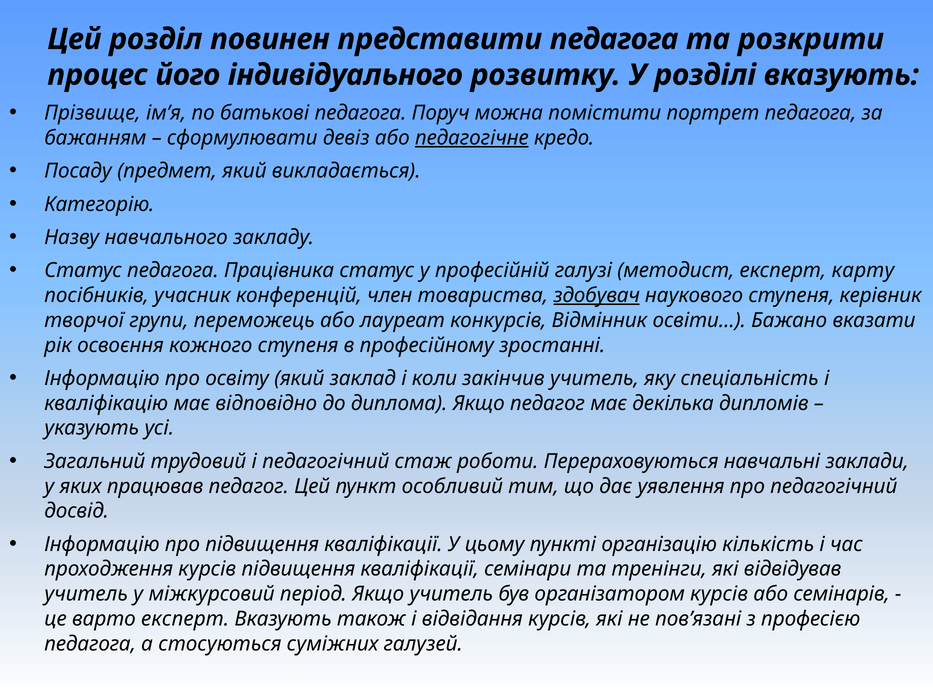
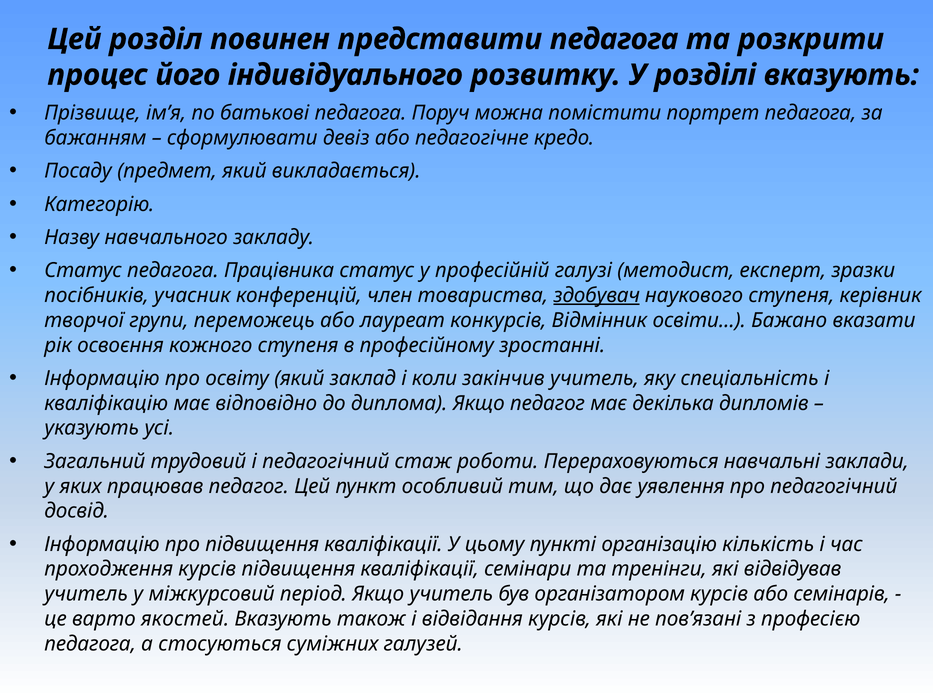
педагогічне underline: present -> none
карту: карту -> зразки
варто експерт: експерт -> якостей
